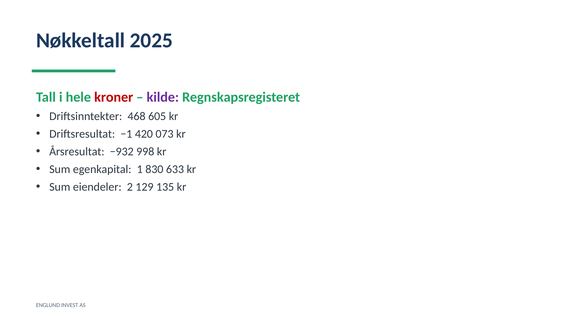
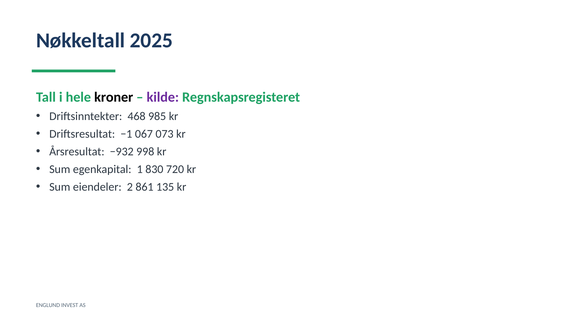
kroner colour: red -> black
605: 605 -> 985
420: 420 -> 067
633: 633 -> 720
129: 129 -> 861
